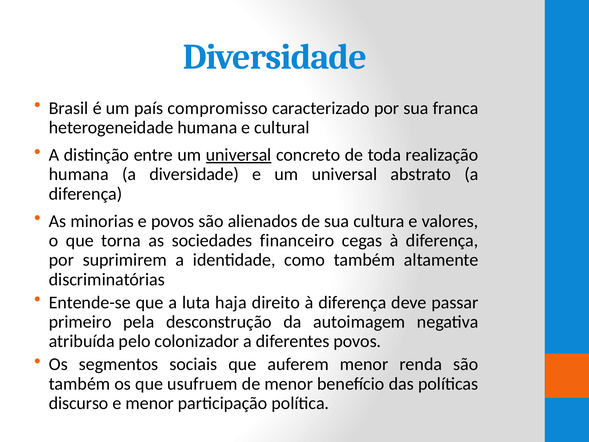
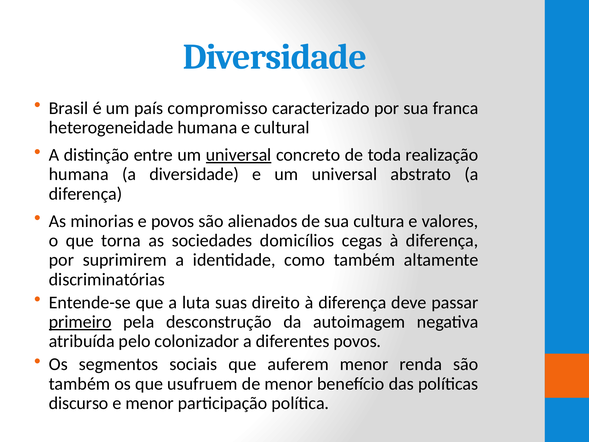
financeiro: financeiro -> domicílios
haja: haja -> suas
primeiro underline: none -> present
